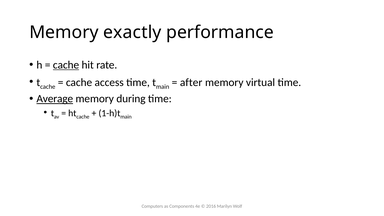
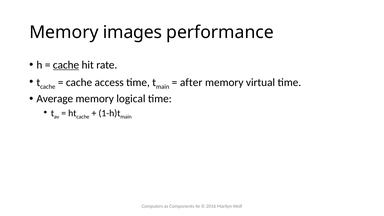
exactly: exactly -> images
Average underline: present -> none
during: during -> logical
